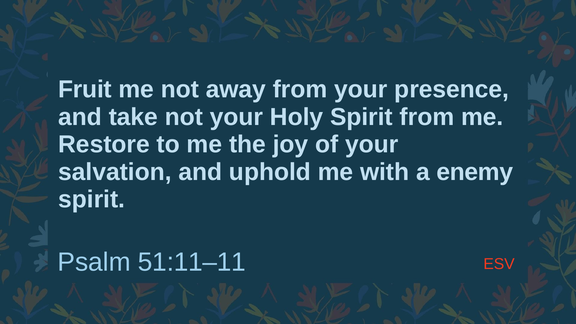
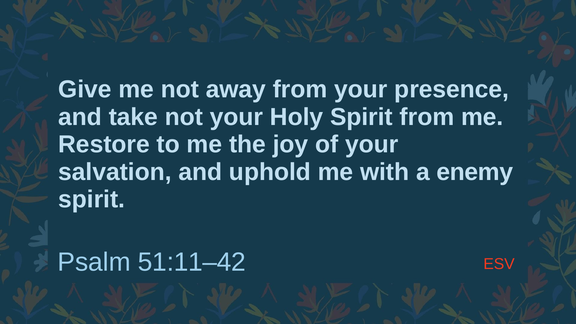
Fruit: Fruit -> Give
51:11–11: 51:11–11 -> 51:11–42
